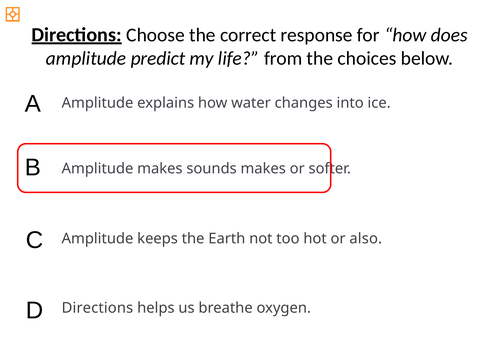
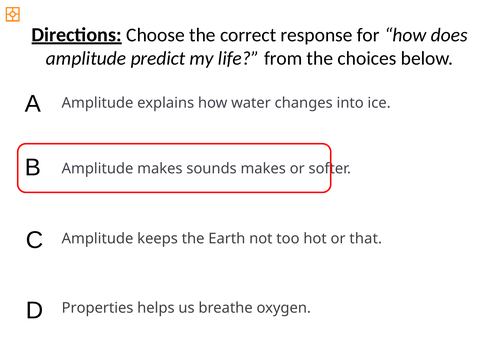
also: also -> that
D Directions: Directions -> Properties
